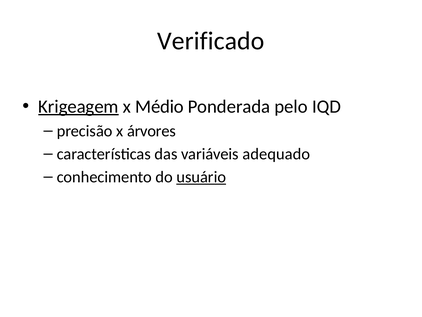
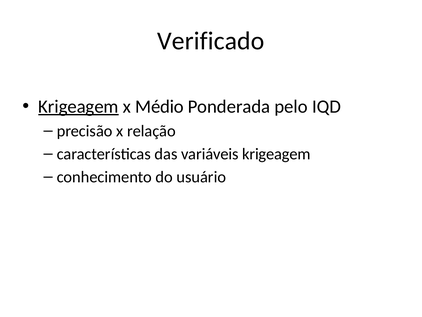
árvores: árvores -> relação
variáveis adequado: adequado -> krigeagem
usuário underline: present -> none
